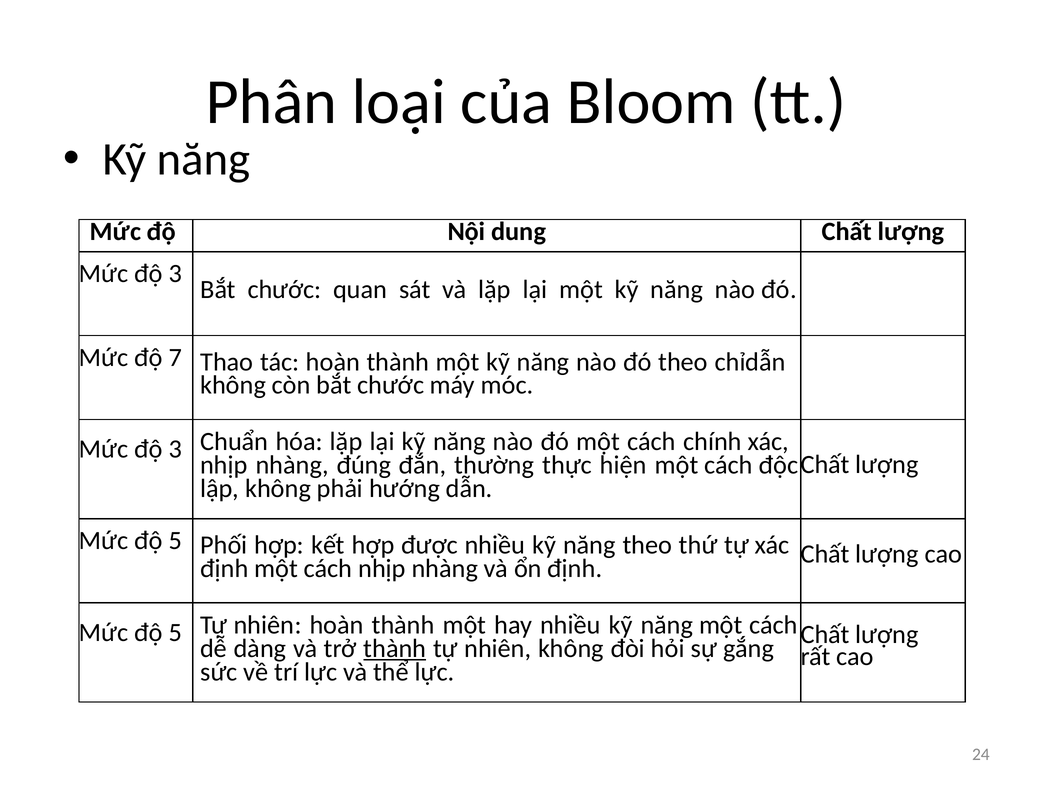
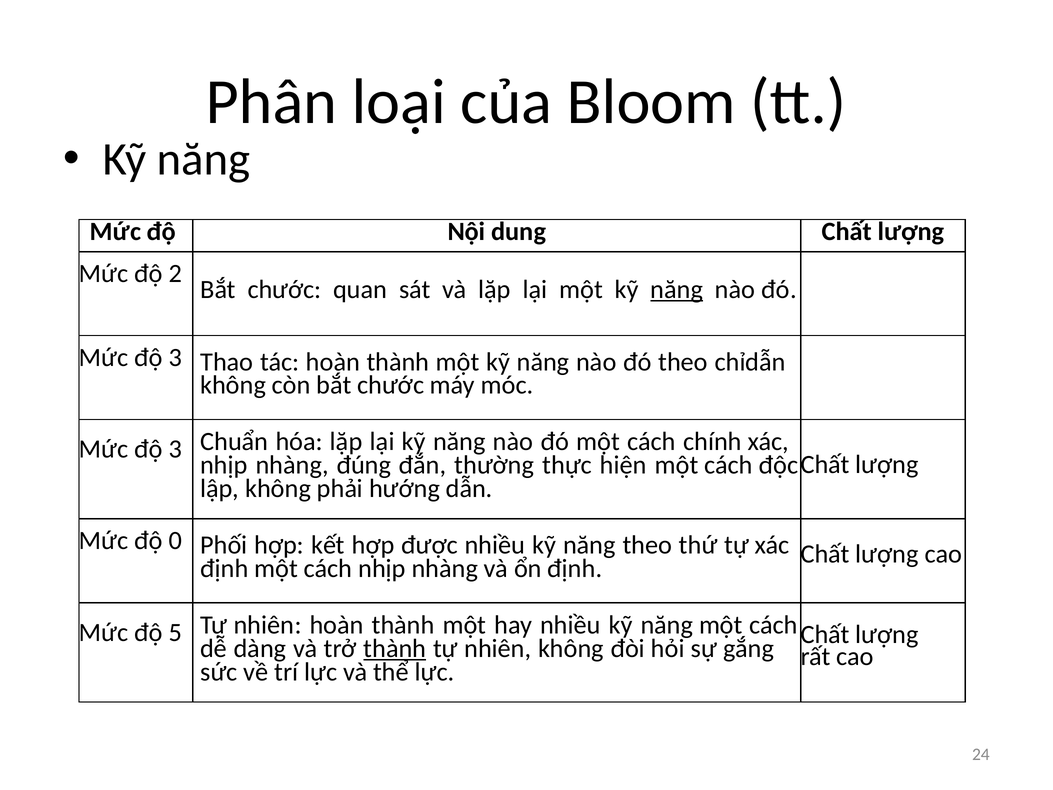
3 at (175, 273): 3 -> 2
năng at (677, 289) underline: none -> present
7 at (175, 357): 7 -> 3
5 at (175, 541): 5 -> 0
